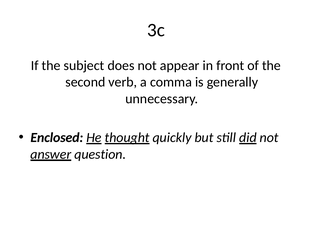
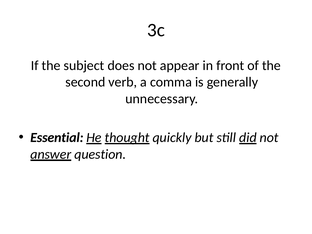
Enclosed: Enclosed -> Essential
